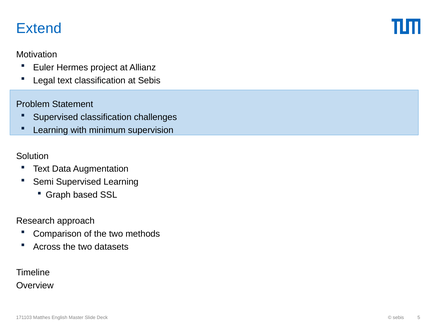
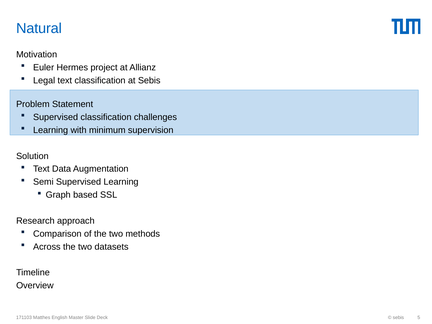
Extend: Extend -> Natural
